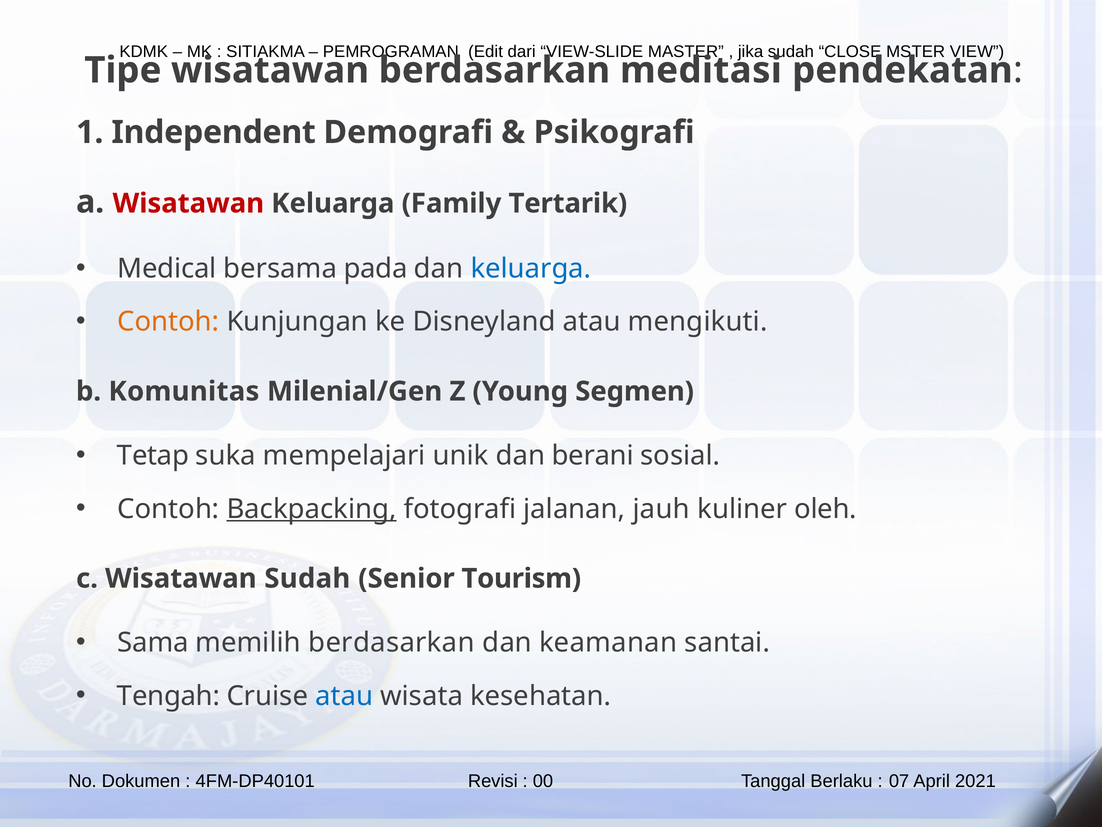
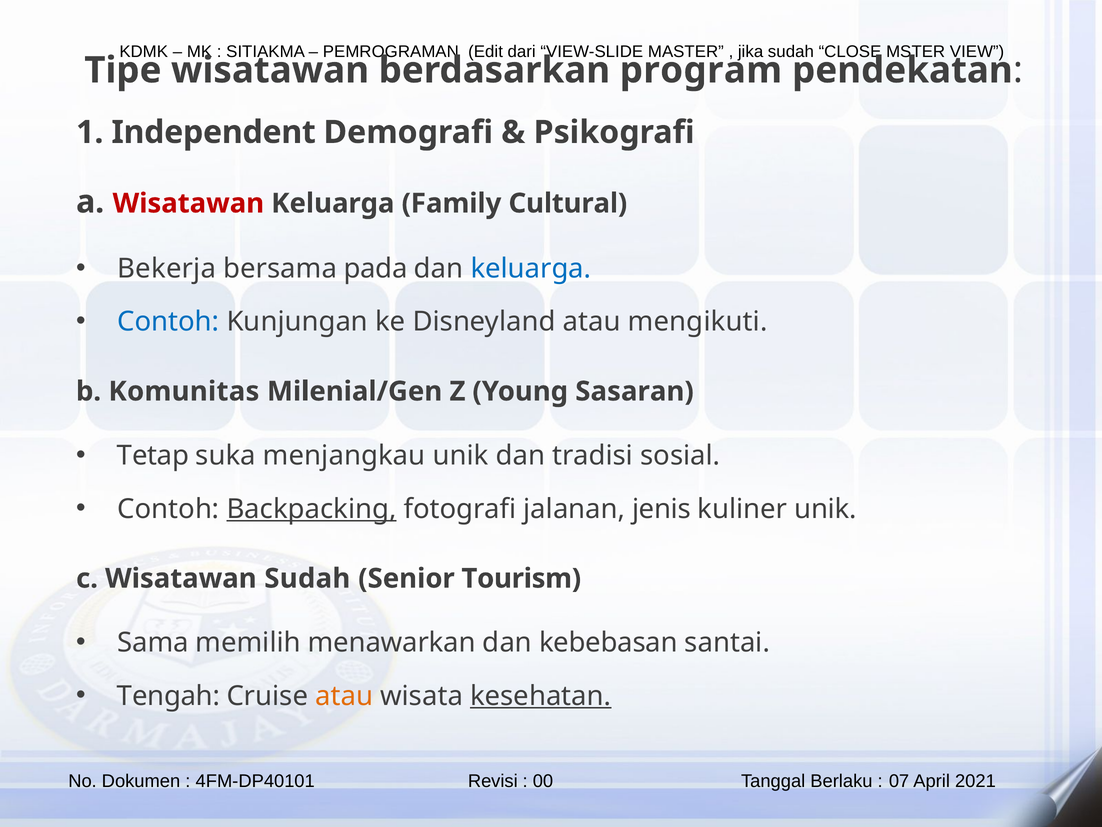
meditasi: meditasi -> program
Tertarik: Tertarik -> Cultural
Medical: Medical -> Bekerja
Contoh at (168, 322) colour: orange -> blue
Segmen: Segmen -> Sasaran
mempelajari: mempelajari -> menjangkau
berani: berani -> tradisi
jauh: jauh -> jenis
kuliner oleh: oleh -> unik
memilih berdasarkan: berdasarkan -> menawarkan
keamanan: keamanan -> kebebasan
atau at (344, 696) colour: blue -> orange
kesehatan underline: none -> present
